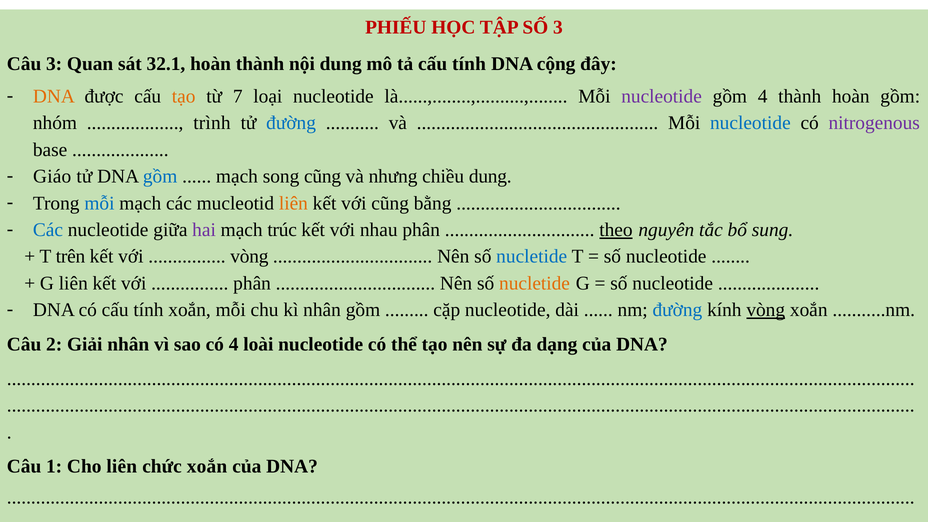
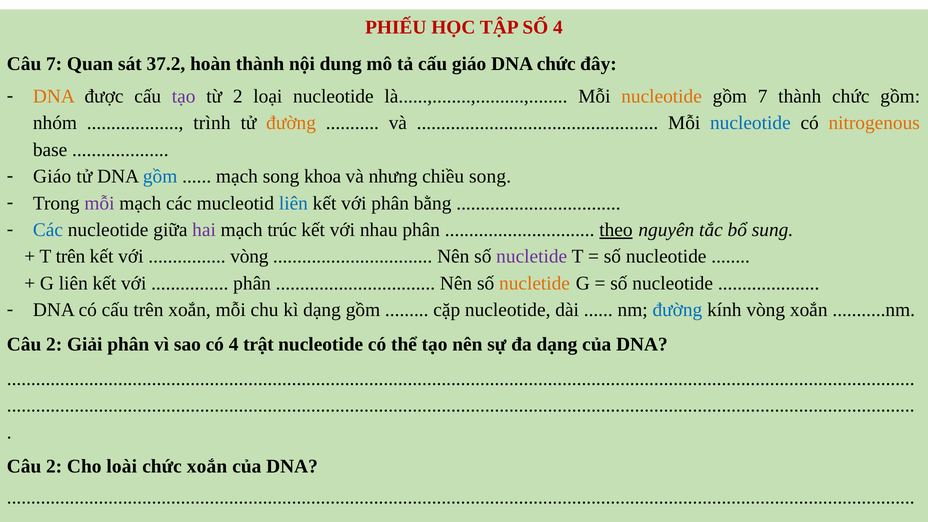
SỐ 3: 3 -> 4
Câu 3: 3 -> 7
32.1: 32.1 -> 37.2
tả cấu tính: tính -> giáo
DNA cộng: cộng -> chức
tạo at (184, 96) colour: orange -> purple
từ 7: 7 -> 2
nucleotide at (662, 96) colour: purple -> orange
gồm 4: 4 -> 7
thành hoàn: hoàn -> chức
đường at (291, 123) colour: blue -> orange
nitrogenous colour: purple -> orange
song cũng: cũng -> khoa
chiều dung: dung -> song
mỗi at (99, 203) colour: blue -> purple
liên at (293, 203) colour: orange -> blue
với cũng: cũng -> phân
nucletide at (532, 257) colour: blue -> purple
có cấu tính: tính -> trên
kì nhân: nhân -> dạng
vòng at (766, 310) underline: present -> none
Giải nhân: nhân -> phân
loài: loài -> trật
1 at (54, 467): 1 -> 2
Cho liên: liên -> loài
